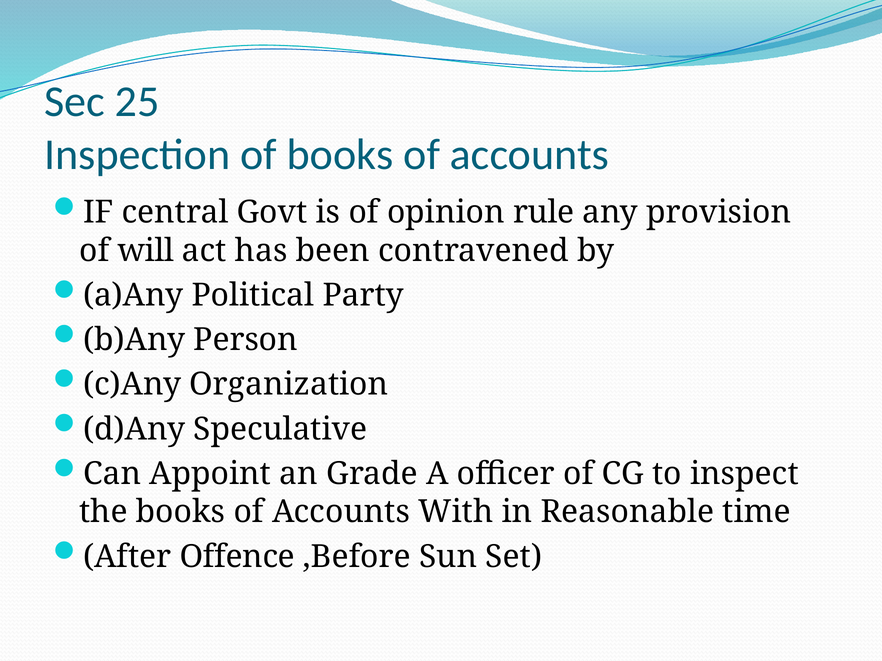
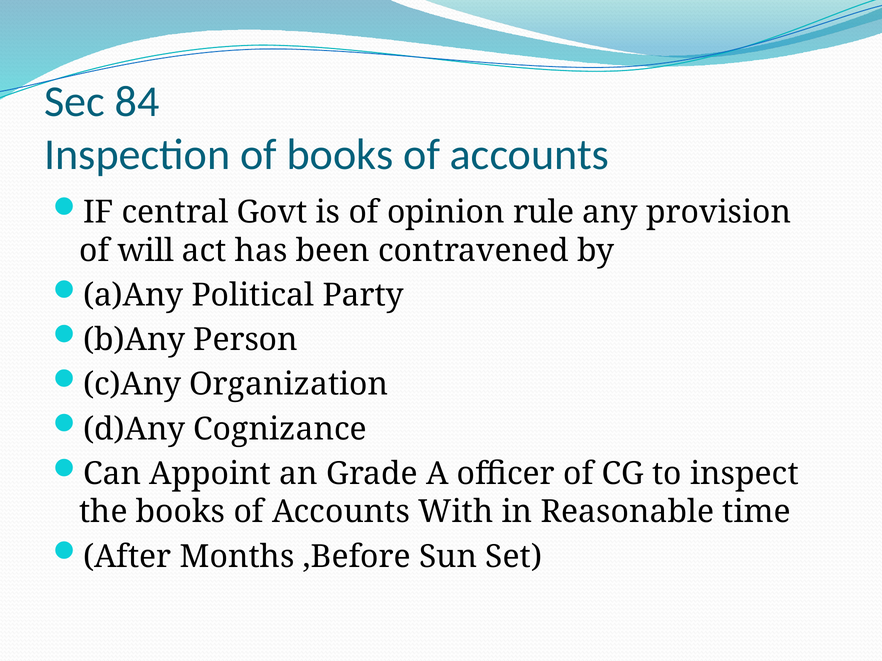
25: 25 -> 84
Speculative: Speculative -> Cognizance
Offence: Offence -> Months
